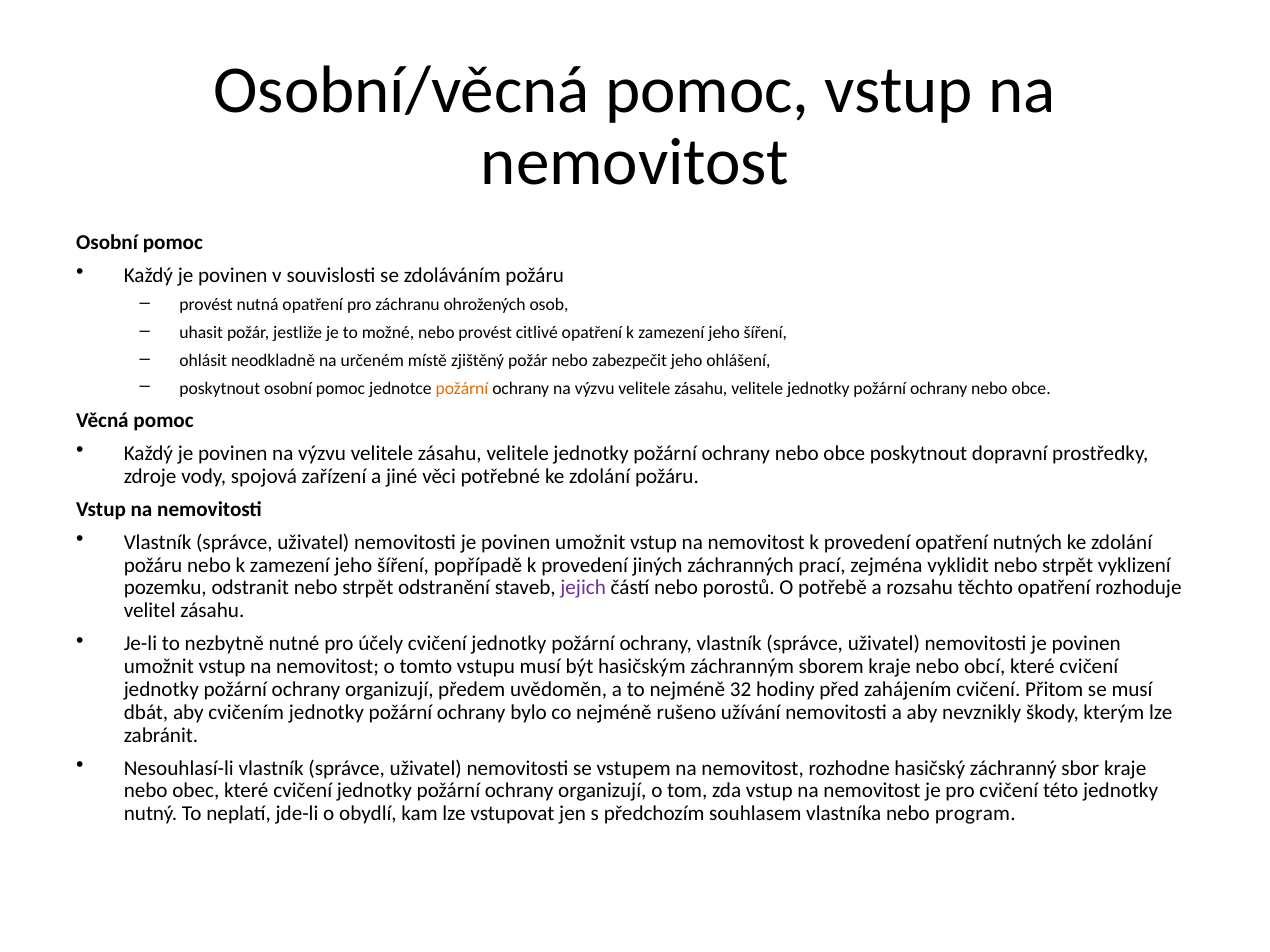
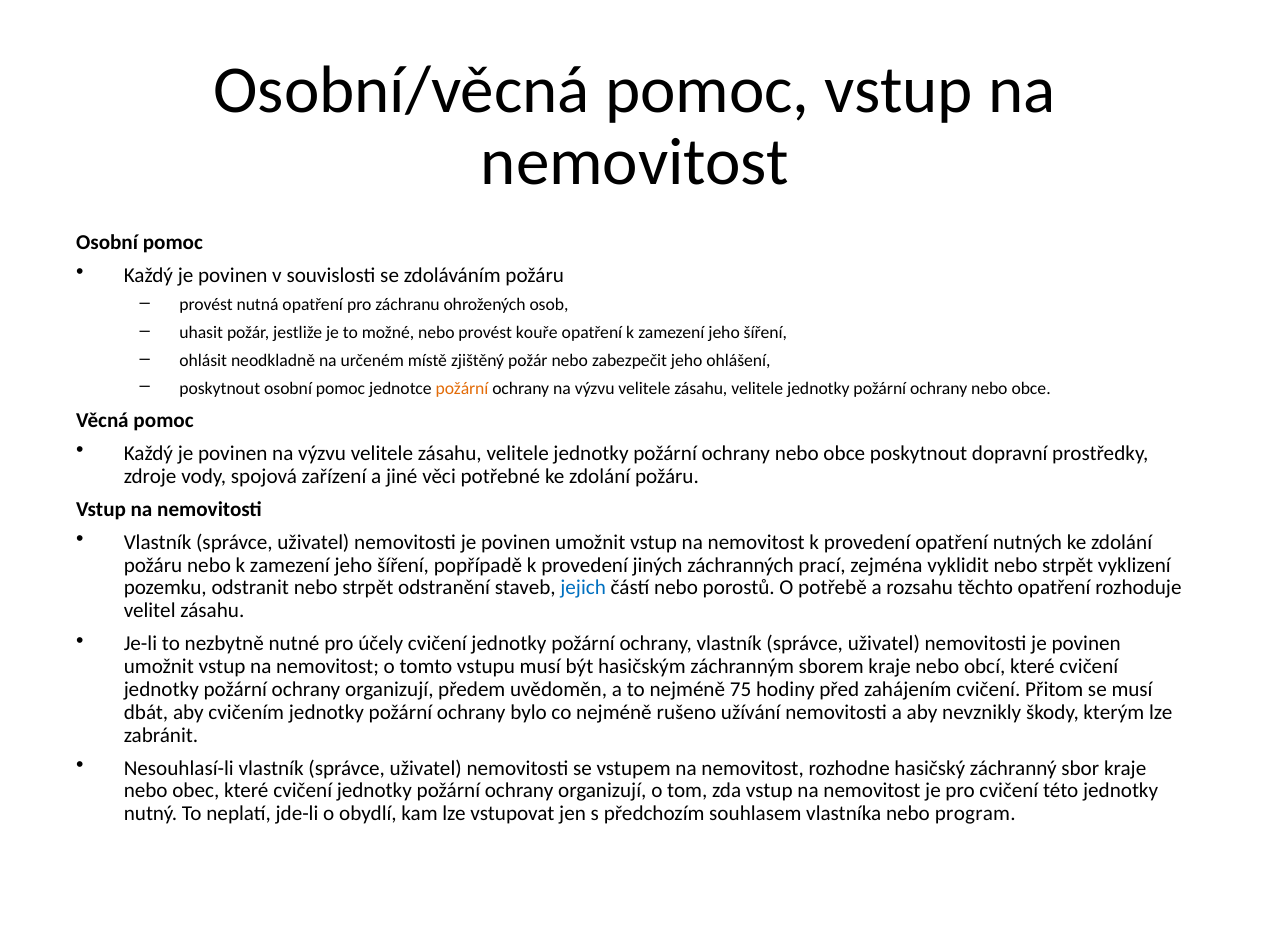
citlivé: citlivé -> kouře
jejich colour: purple -> blue
32: 32 -> 75
